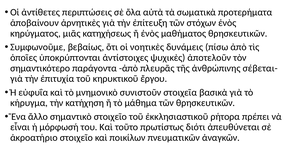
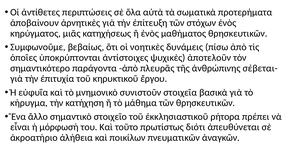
ἀκροατήριο στοιχεῖο: στοιχεῖο -> ἀλήθεια
